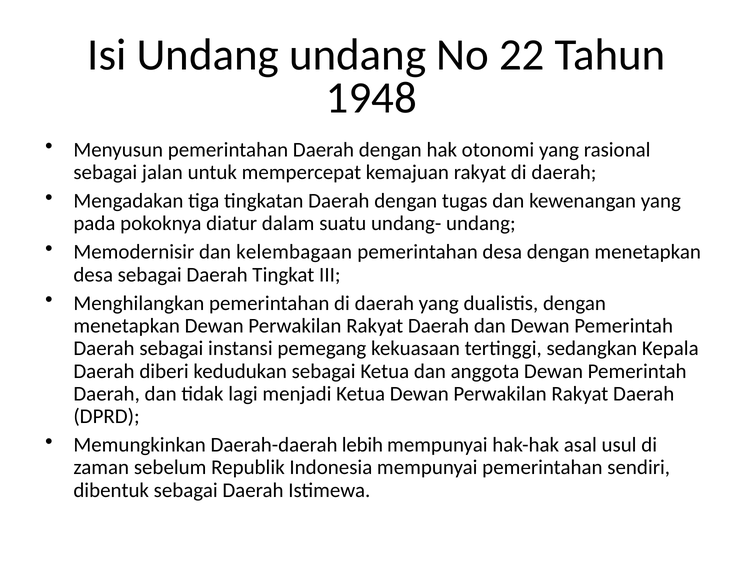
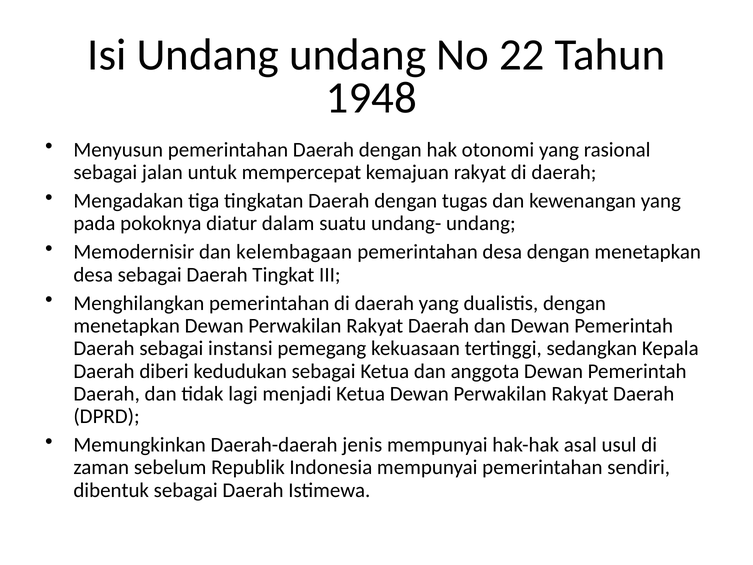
lebih: lebih -> jenis
